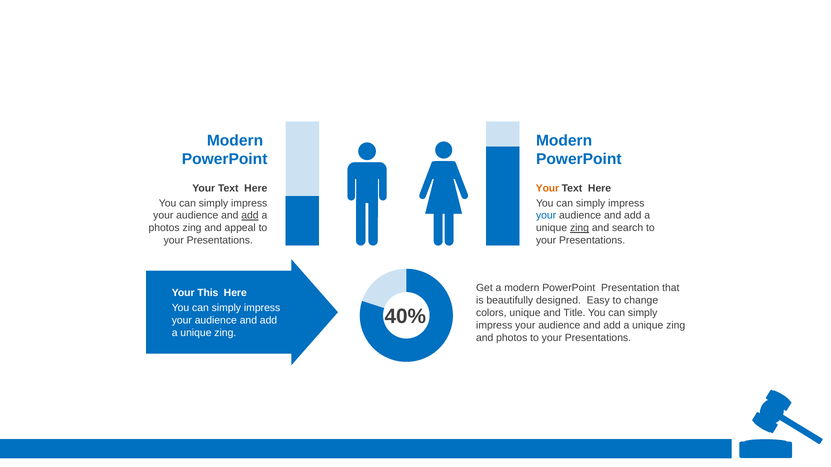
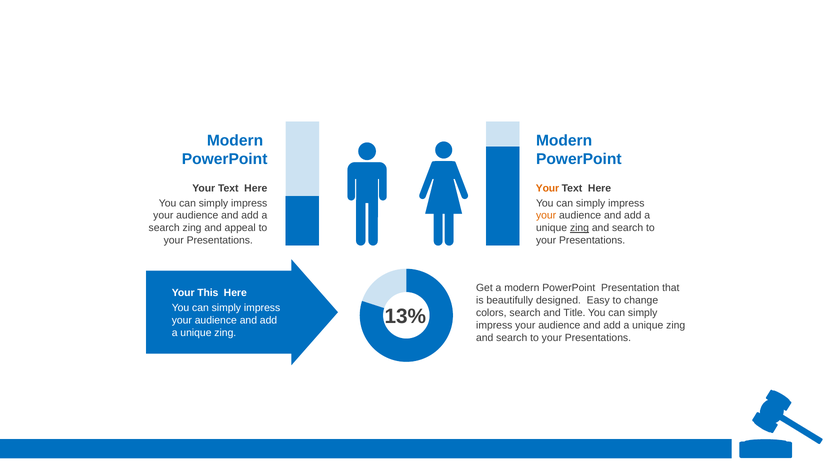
add at (250, 216) underline: present -> none
your at (546, 216) colour: blue -> orange
photos at (164, 228): photos -> search
40%: 40% -> 13%
colors unique: unique -> search
photos at (512, 338): photos -> search
